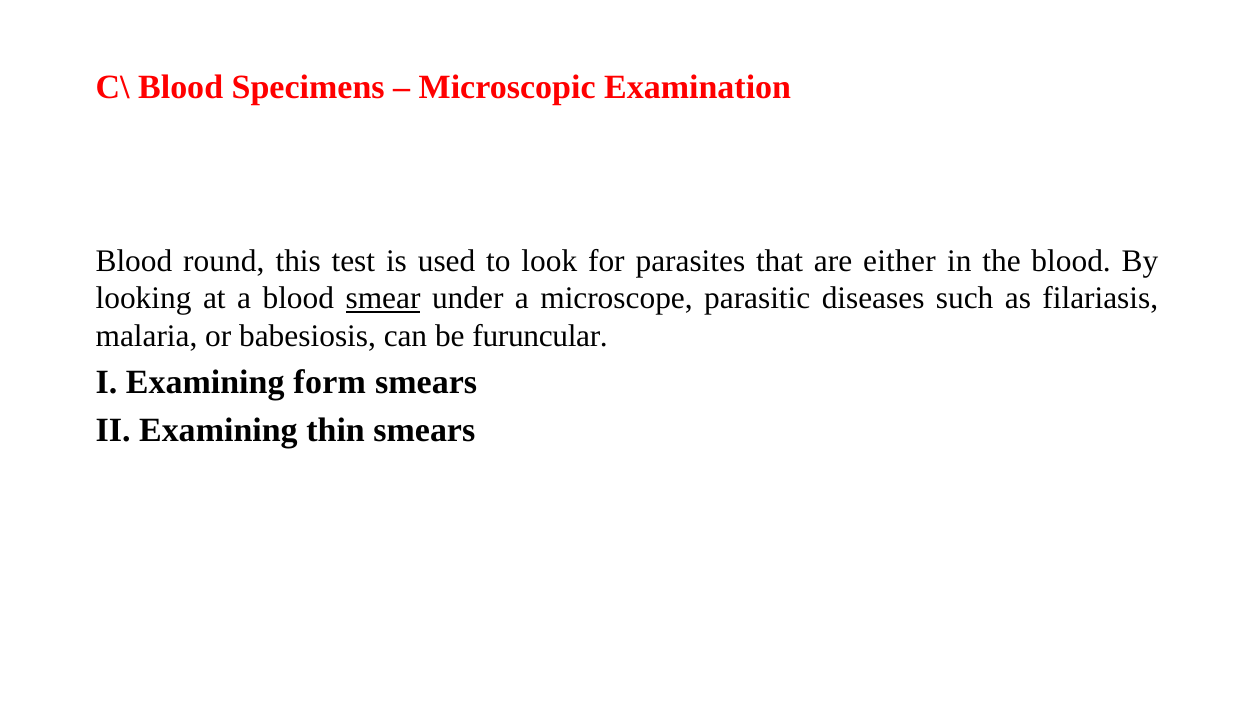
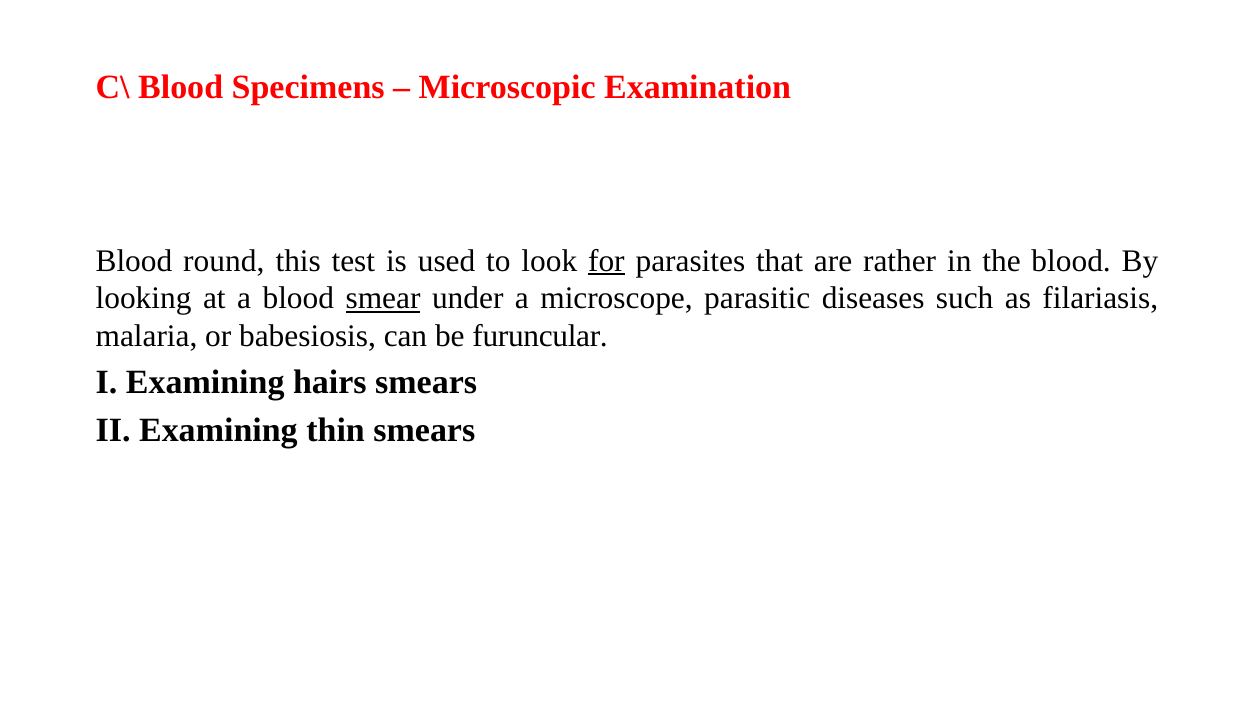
for underline: none -> present
either: either -> rather
form: form -> hairs
